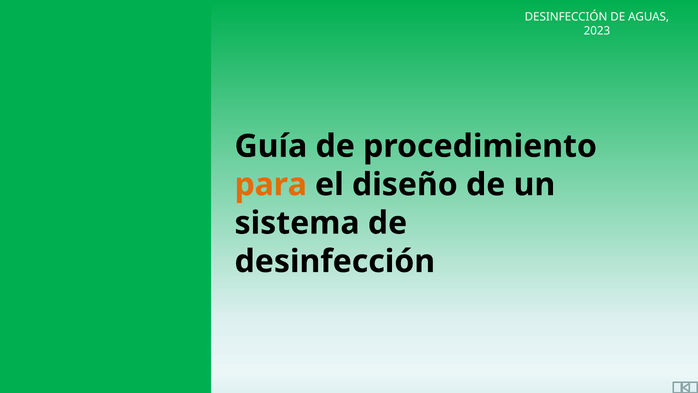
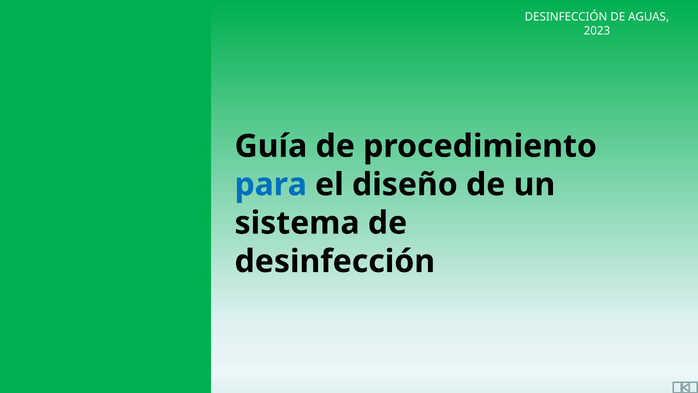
para colour: orange -> blue
